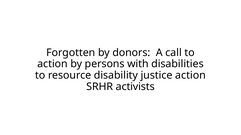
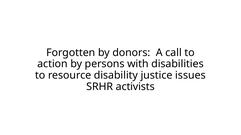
justice action: action -> issues
